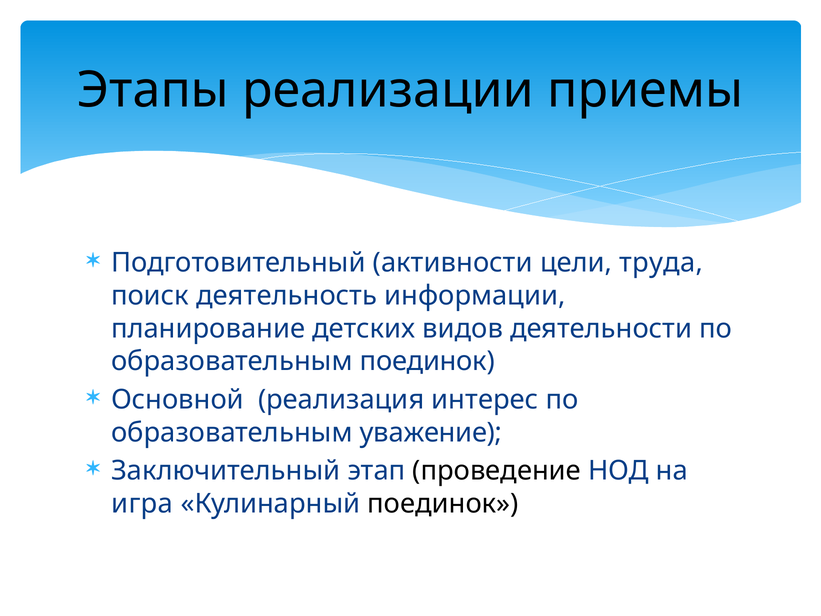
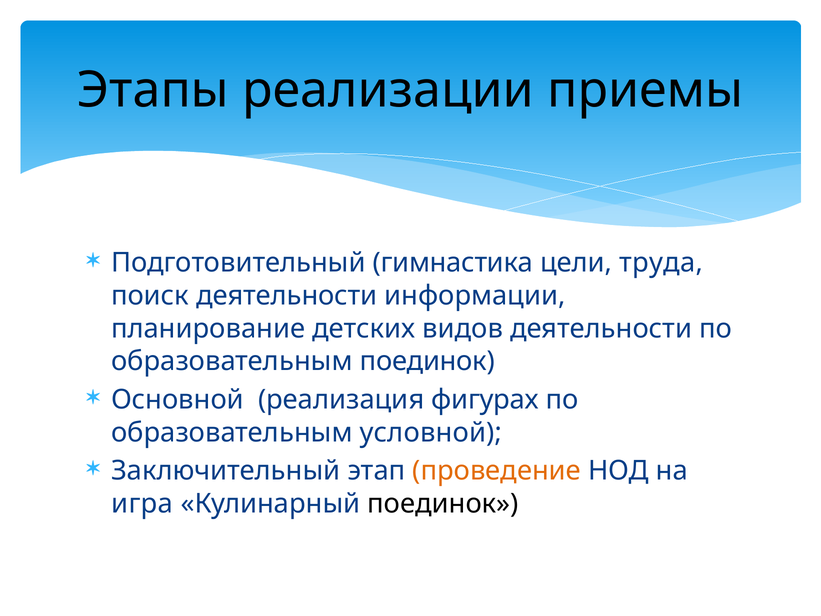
активности: активности -> гимнастика
поиск деятельность: деятельность -> деятельности
интерес: интерес -> фигурах
уважение: уважение -> условной
проведение colour: black -> orange
